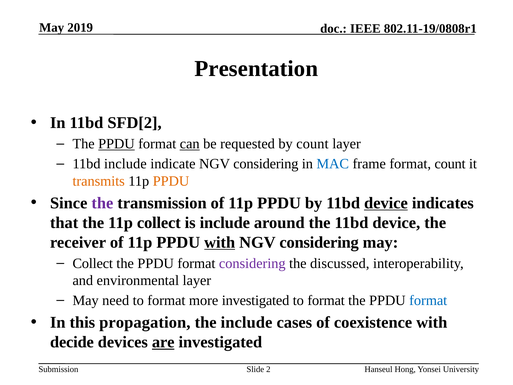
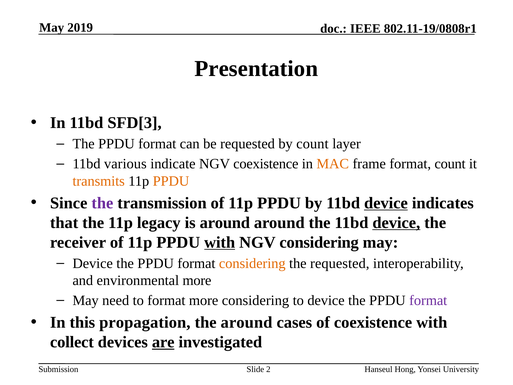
SFD[2: SFD[2 -> SFD[3
PPDU at (116, 144) underline: present -> none
can underline: present -> none
11bd include: include -> various
indicate NGV considering: considering -> coexistence
MAC colour: blue -> orange
11p collect: collect -> legacy
is include: include -> around
device at (396, 222) underline: none -> present
Collect at (93, 263): Collect -> Device
considering at (252, 263) colour: purple -> orange
the discussed: discussed -> requested
environmental layer: layer -> more
more investigated: investigated -> considering
format at (326, 300): format -> device
format at (428, 300) colour: blue -> purple
the include: include -> around
decide: decide -> collect
